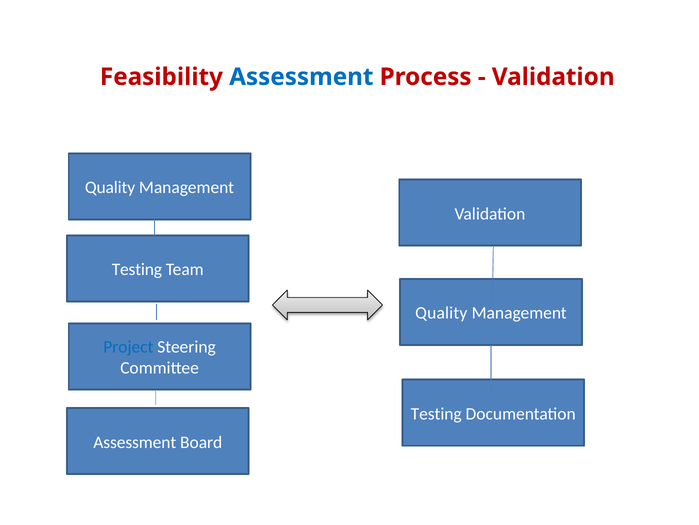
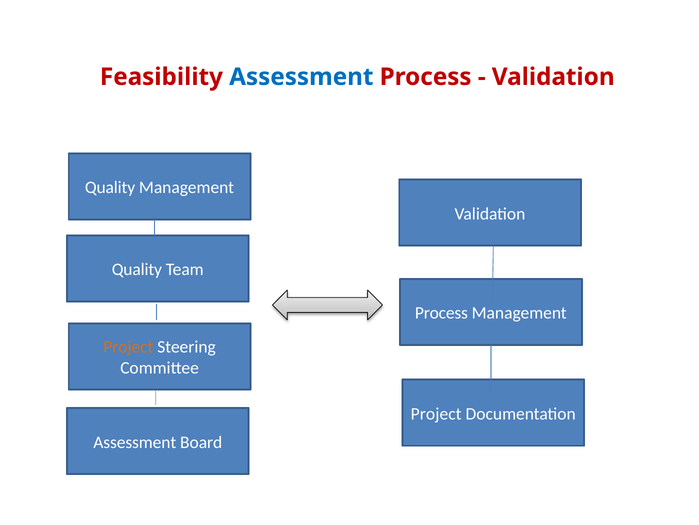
Testing at (137, 269): Testing -> Quality
Quality at (441, 313): Quality -> Process
Project at (128, 347) colour: blue -> orange
Testing at (436, 413): Testing -> Project
